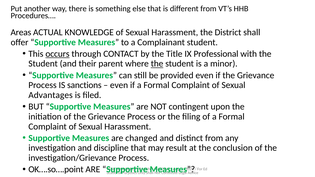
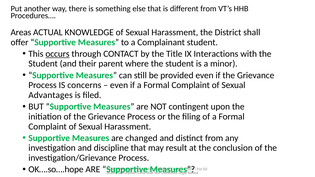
Professional: Professional -> Interactions
the at (157, 64) underline: present -> none
sanctions: sanctions -> concerns
OK….so….point: OK….so….point -> OK….so….hope
